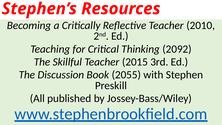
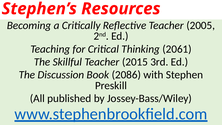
2010: 2010 -> 2005
2092: 2092 -> 2061
2055: 2055 -> 2086
